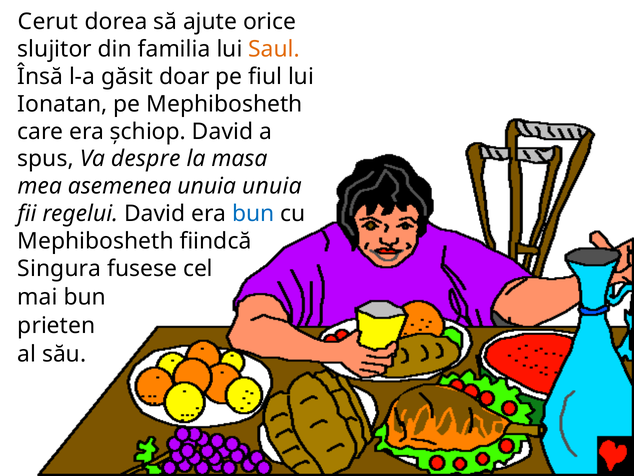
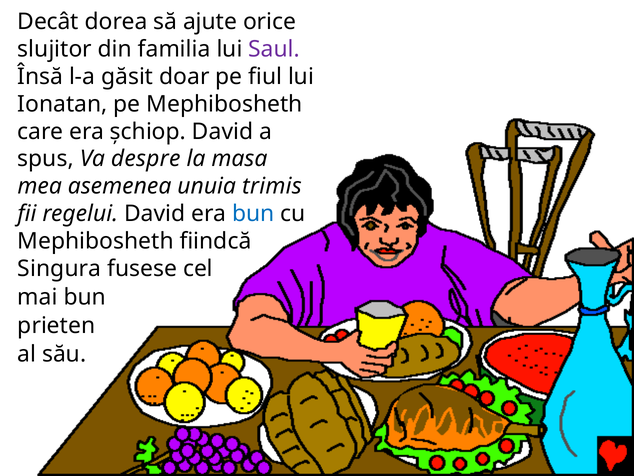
Cerut: Cerut -> Decât
Saul colour: orange -> purple
unuia unuia: unuia -> trimis
